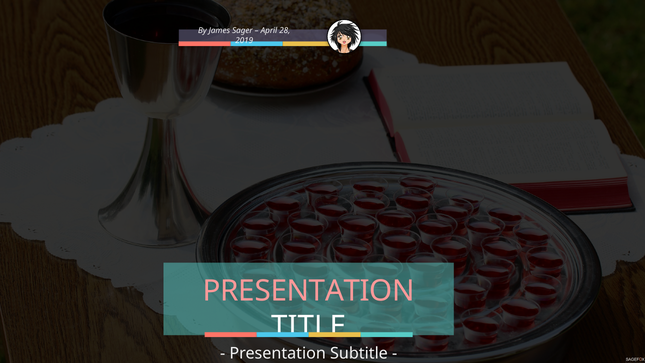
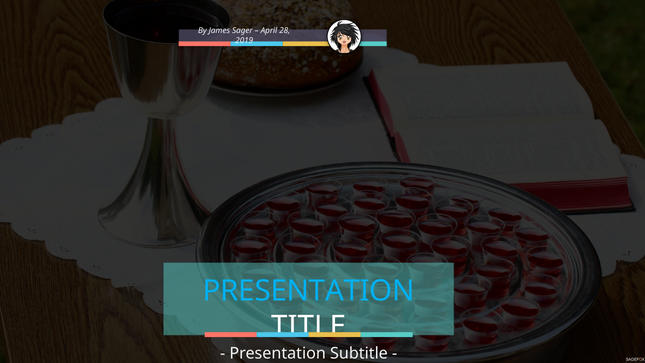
PRESENTATION at (309, 291) colour: pink -> light blue
